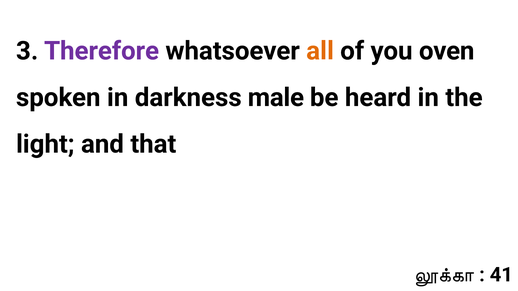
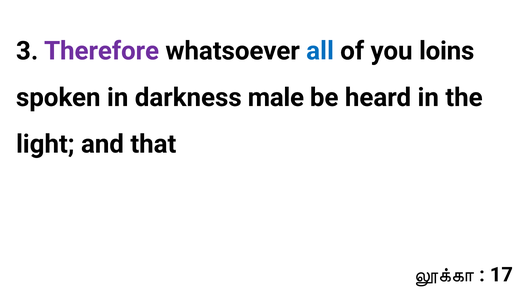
all colour: orange -> blue
oven: oven -> loins
41: 41 -> 17
